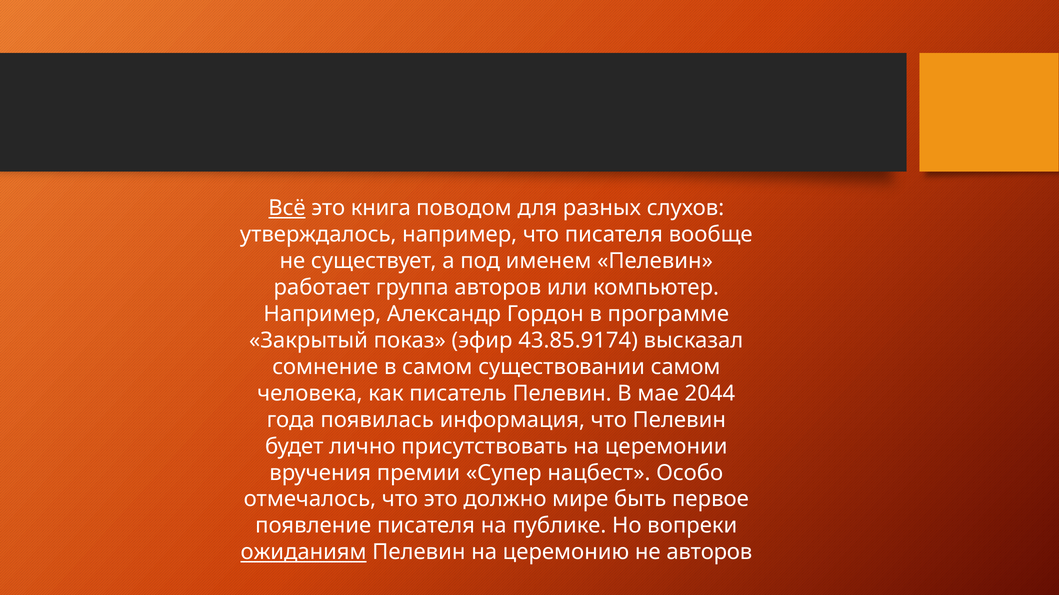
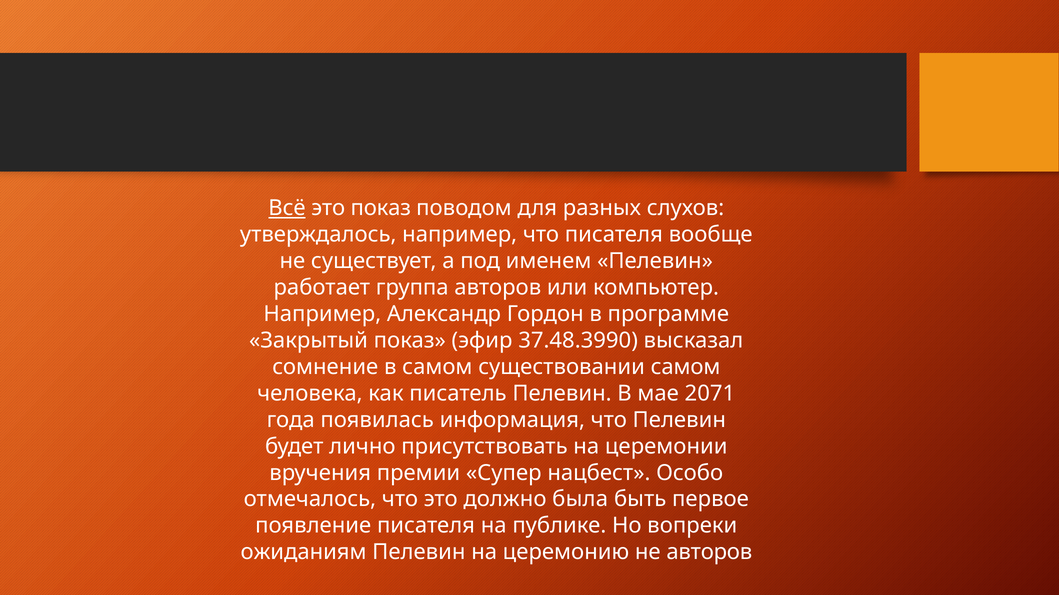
это книга: книга -> показ
43.85.9174: 43.85.9174 -> 37.48.3990
2044: 2044 -> 2071
мире: мире -> была
ожиданиям underline: present -> none
